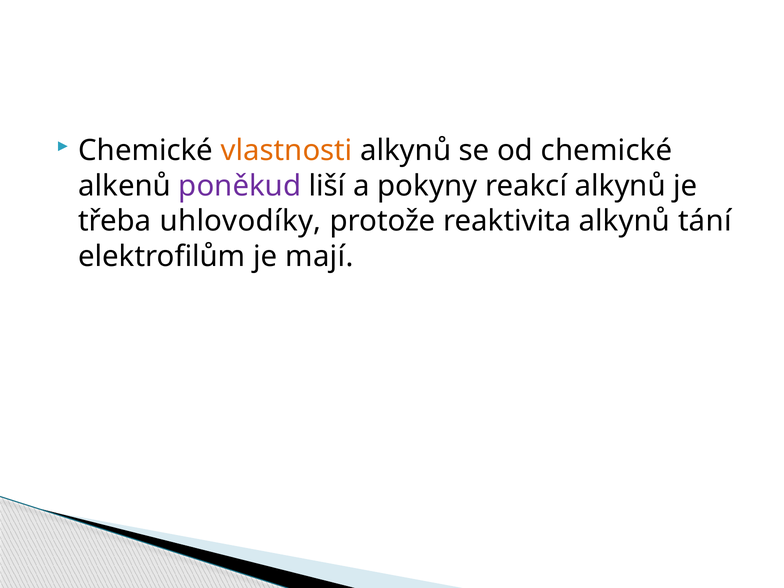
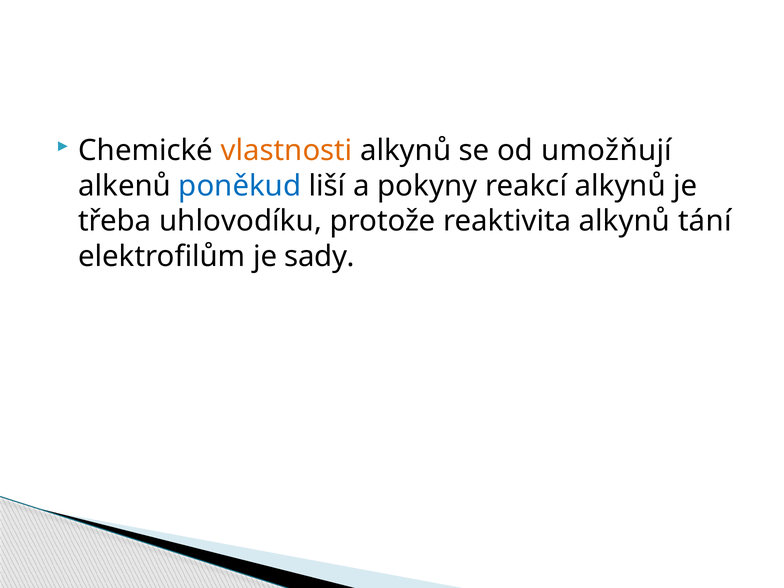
od chemické: chemické -> umožňují
poněkud colour: purple -> blue
uhlovodíky: uhlovodíky -> uhlovodíku
mají: mají -> sady
